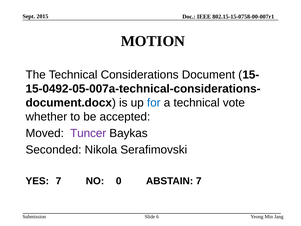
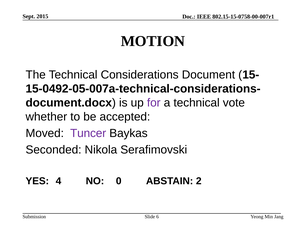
for colour: blue -> purple
YES 7: 7 -> 4
ABSTAIN 7: 7 -> 2
